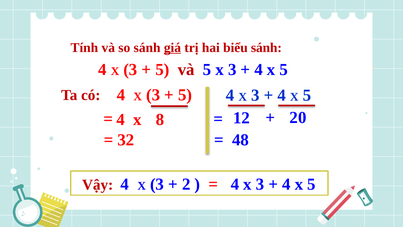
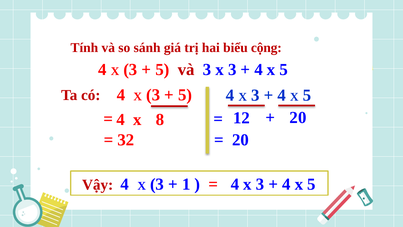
giá underline: present -> none
biểu sánh: sánh -> cộng
và 5: 5 -> 3
48 at (241, 140): 48 -> 20
2: 2 -> 1
